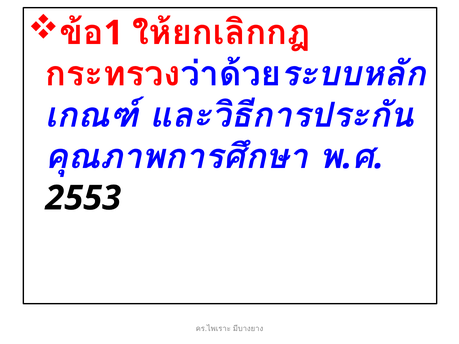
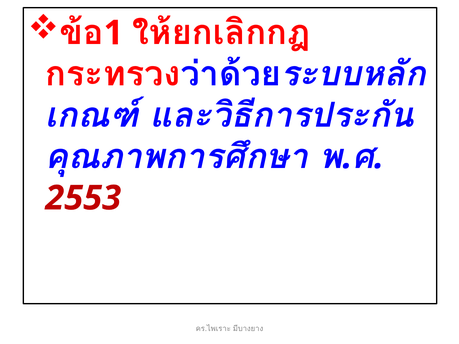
2553 colour: black -> red
